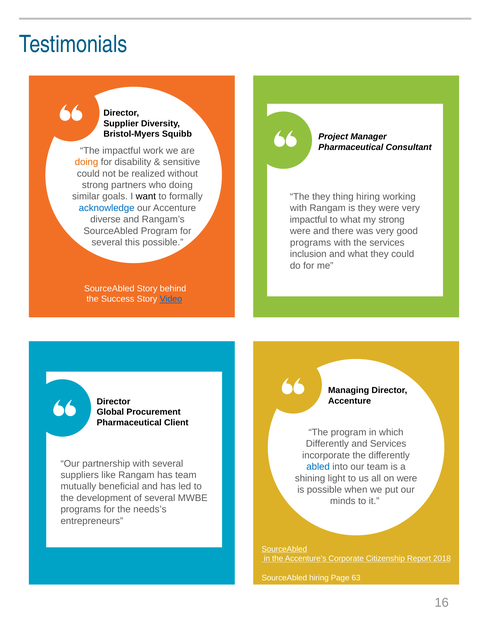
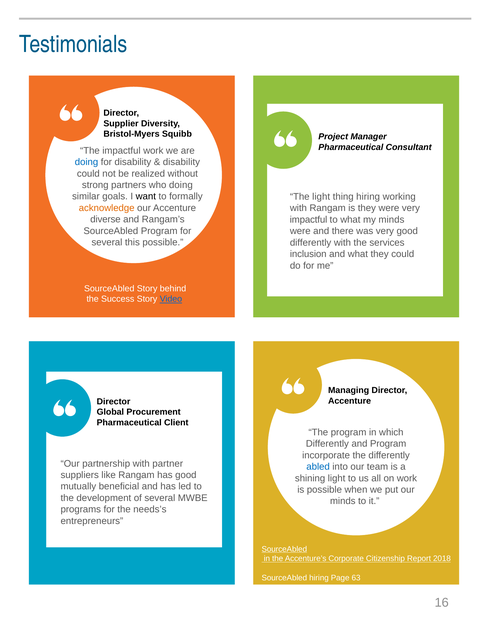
doing at (87, 162) colour: orange -> blue
sensitive at (181, 162): sensitive -> disability
The they: they -> light
acknowledge colour: blue -> orange
my strong: strong -> minds
programs at (311, 243): programs -> differently
and Services: Services -> Program
with several: several -> partner
has team: team -> good
on were: were -> work
